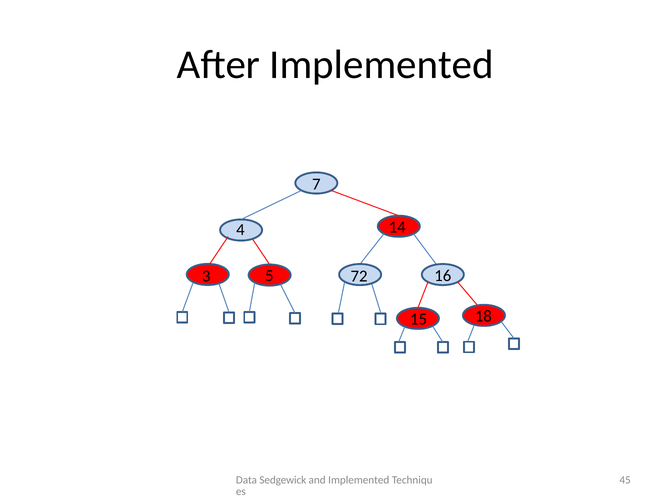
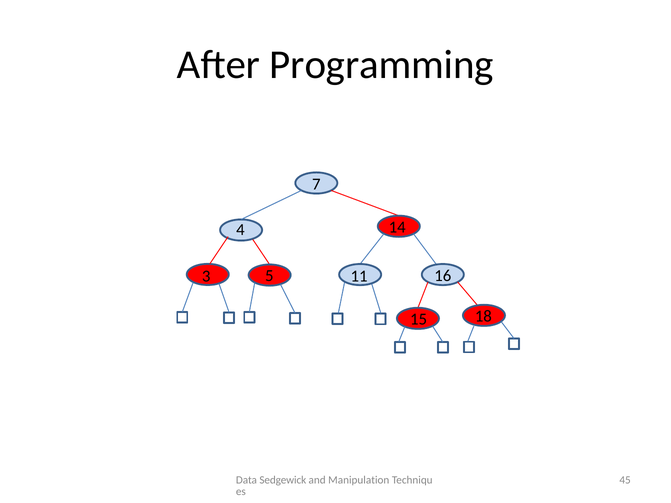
After Implemented: Implemented -> Programming
72: 72 -> 11
and Implemented: Implemented -> Manipulation
